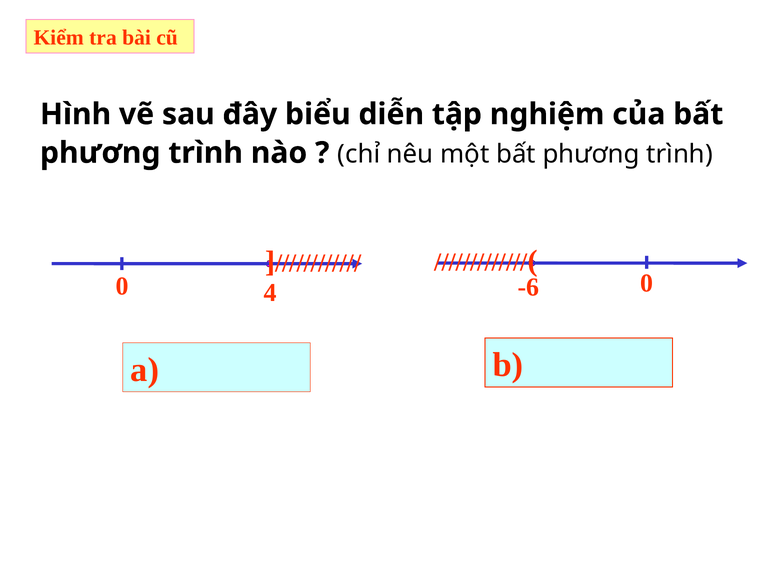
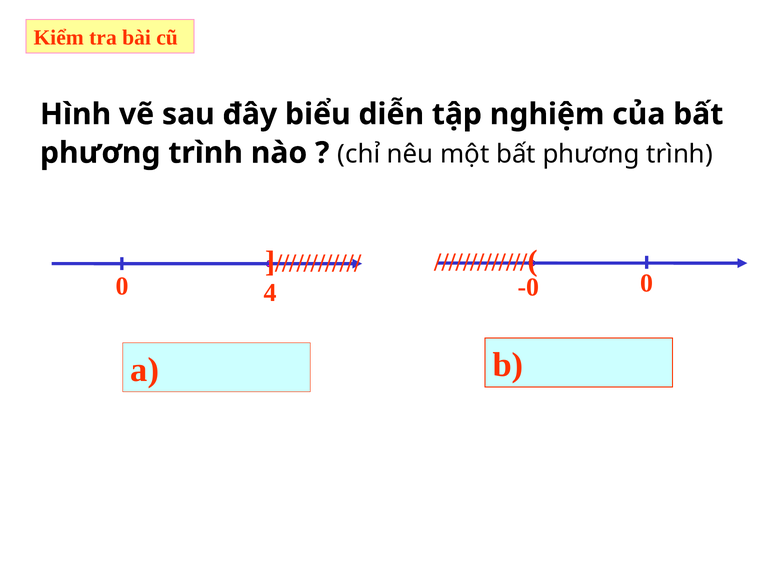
-6: -6 -> -0
